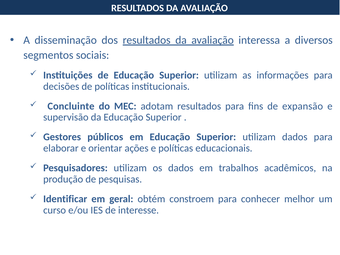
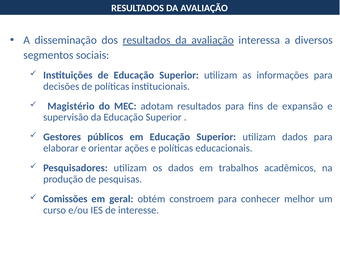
Concluinte: Concluinte -> Magistério
Identificar: Identificar -> Comissões
